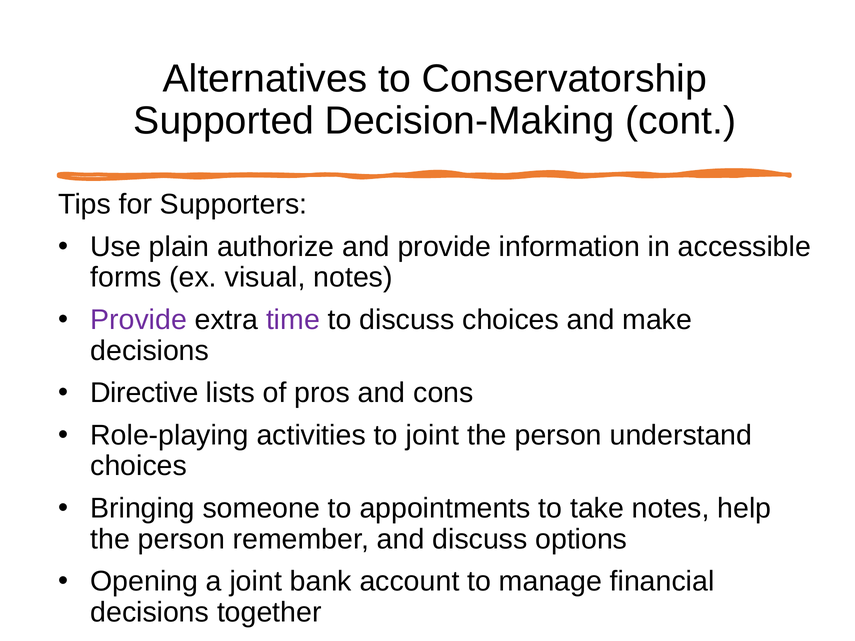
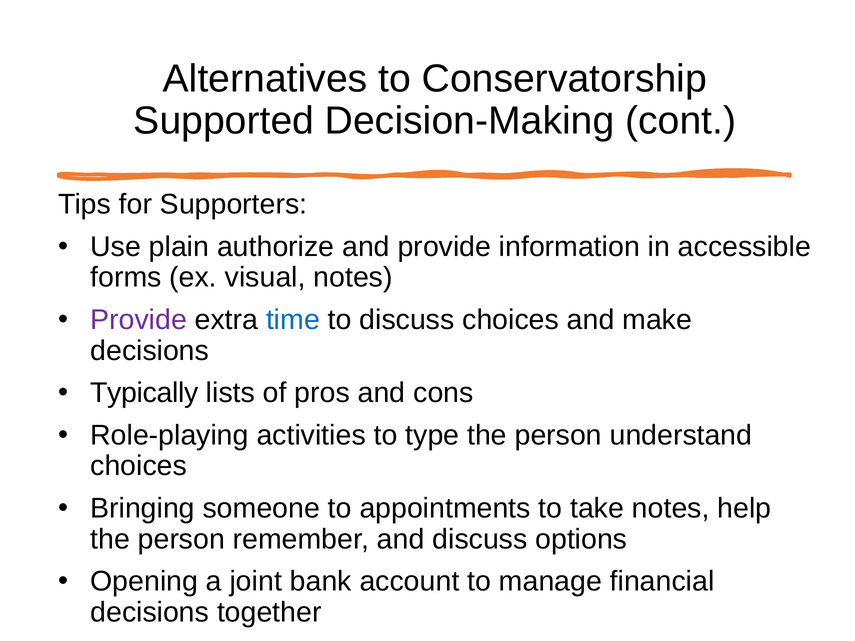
time colour: purple -> blue
Directive: Directive -> Typically
to joint: joint -> type
